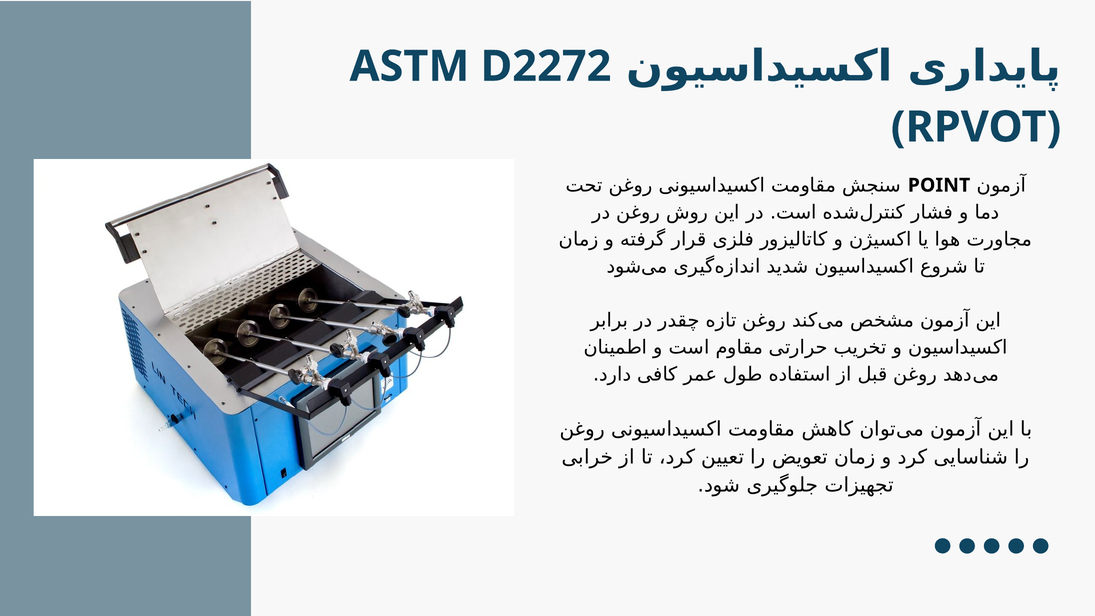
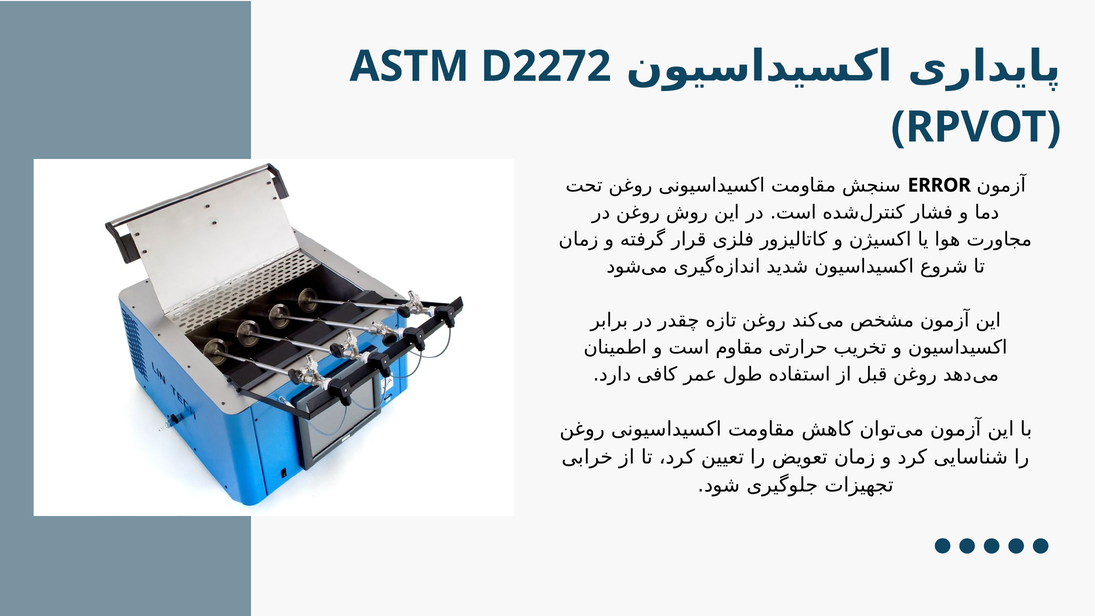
POINT: POINT -> ERROR
